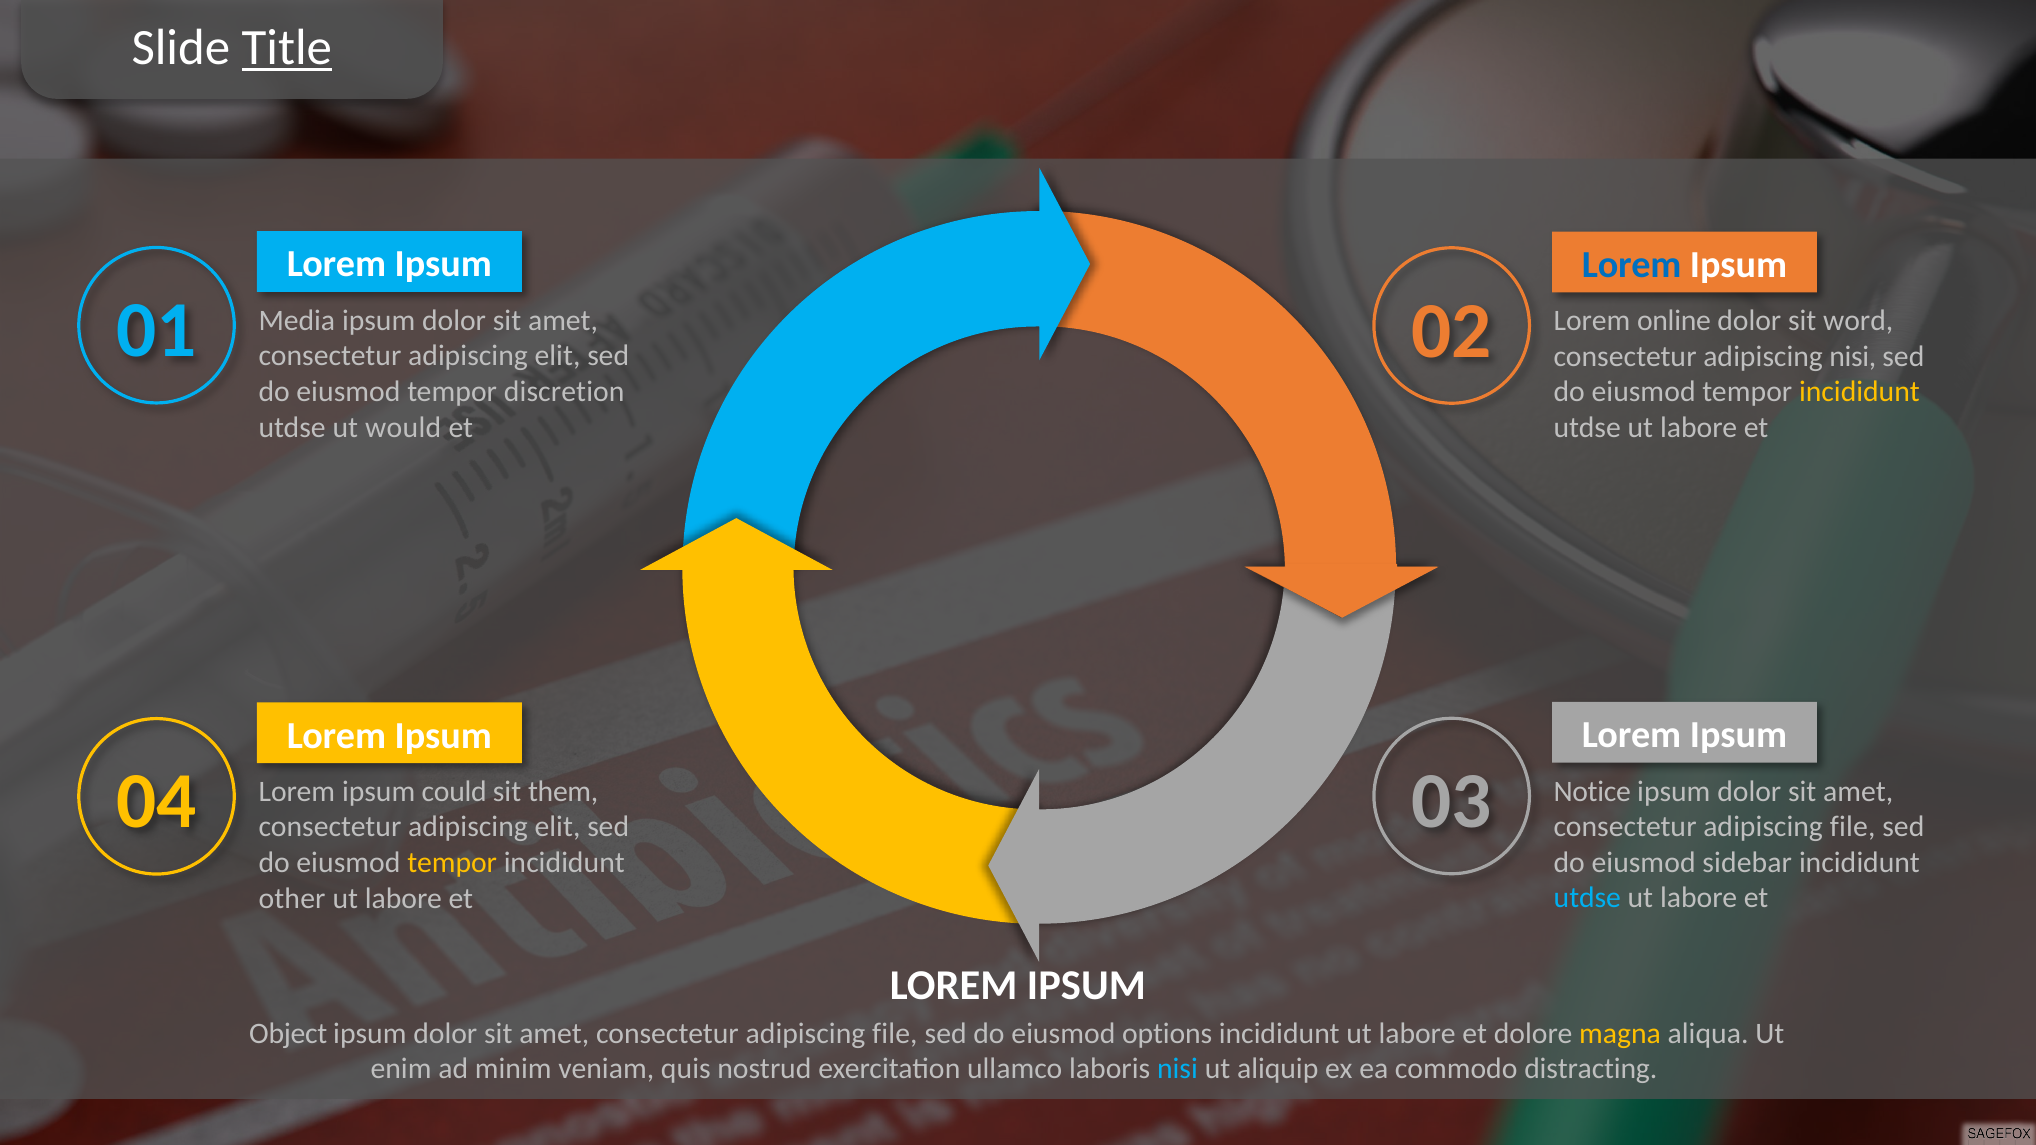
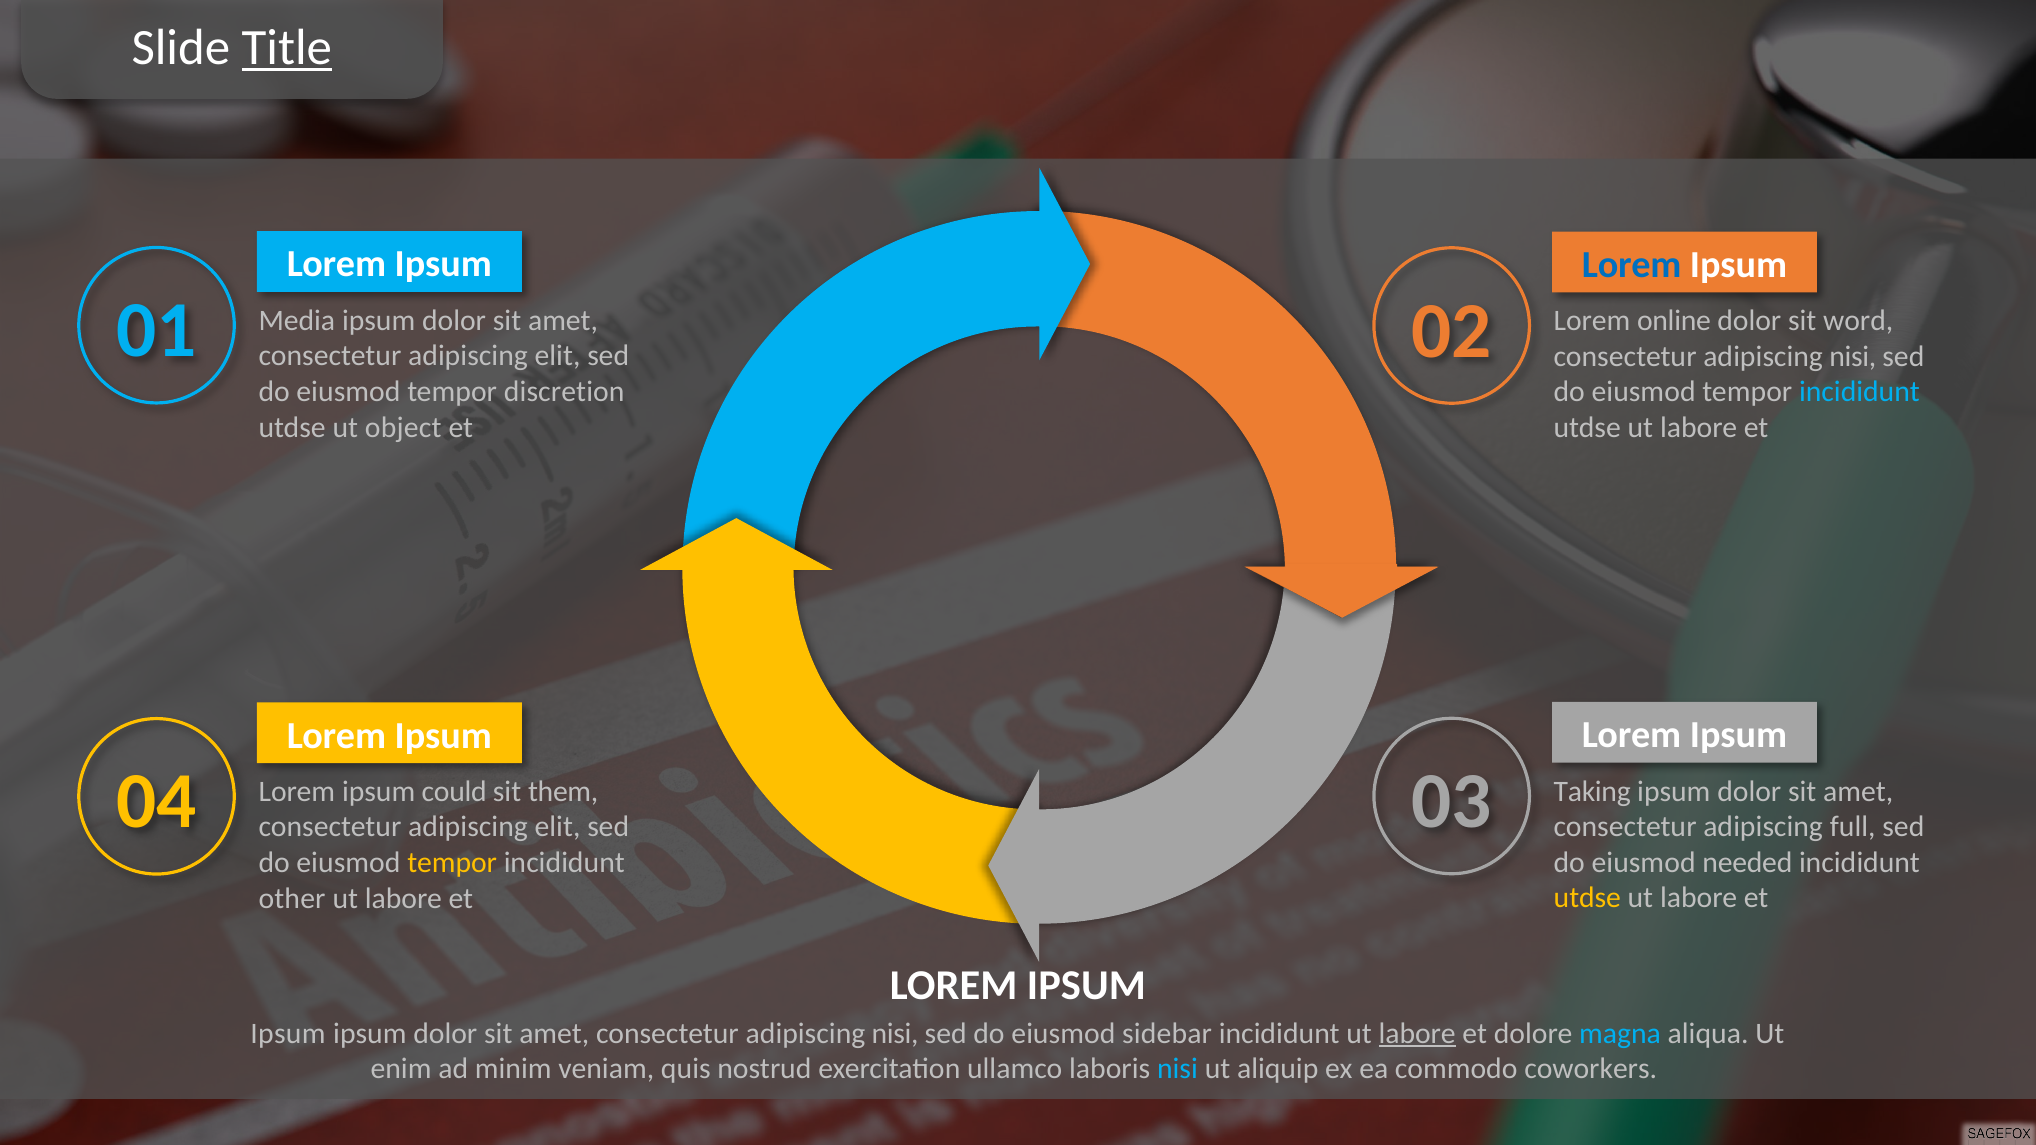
incididunt at (1859, 392) colour: yellow -> light blue
would: would -> object
Notice: Notice -> Taking
file at (1853, 827): file -> full
sidebar: sidebar -> needed
utdse at (1587, 898) colour: light blue -> yellow
Object at (288, 1034): Object -> Ipsum
file at (895, 1034): file -> nisi
options: options -> sidebar
labore at (1417, 1034) underline: none -> present
magna colour: yellow -> light blue
distracting: distracting -> coworkers
